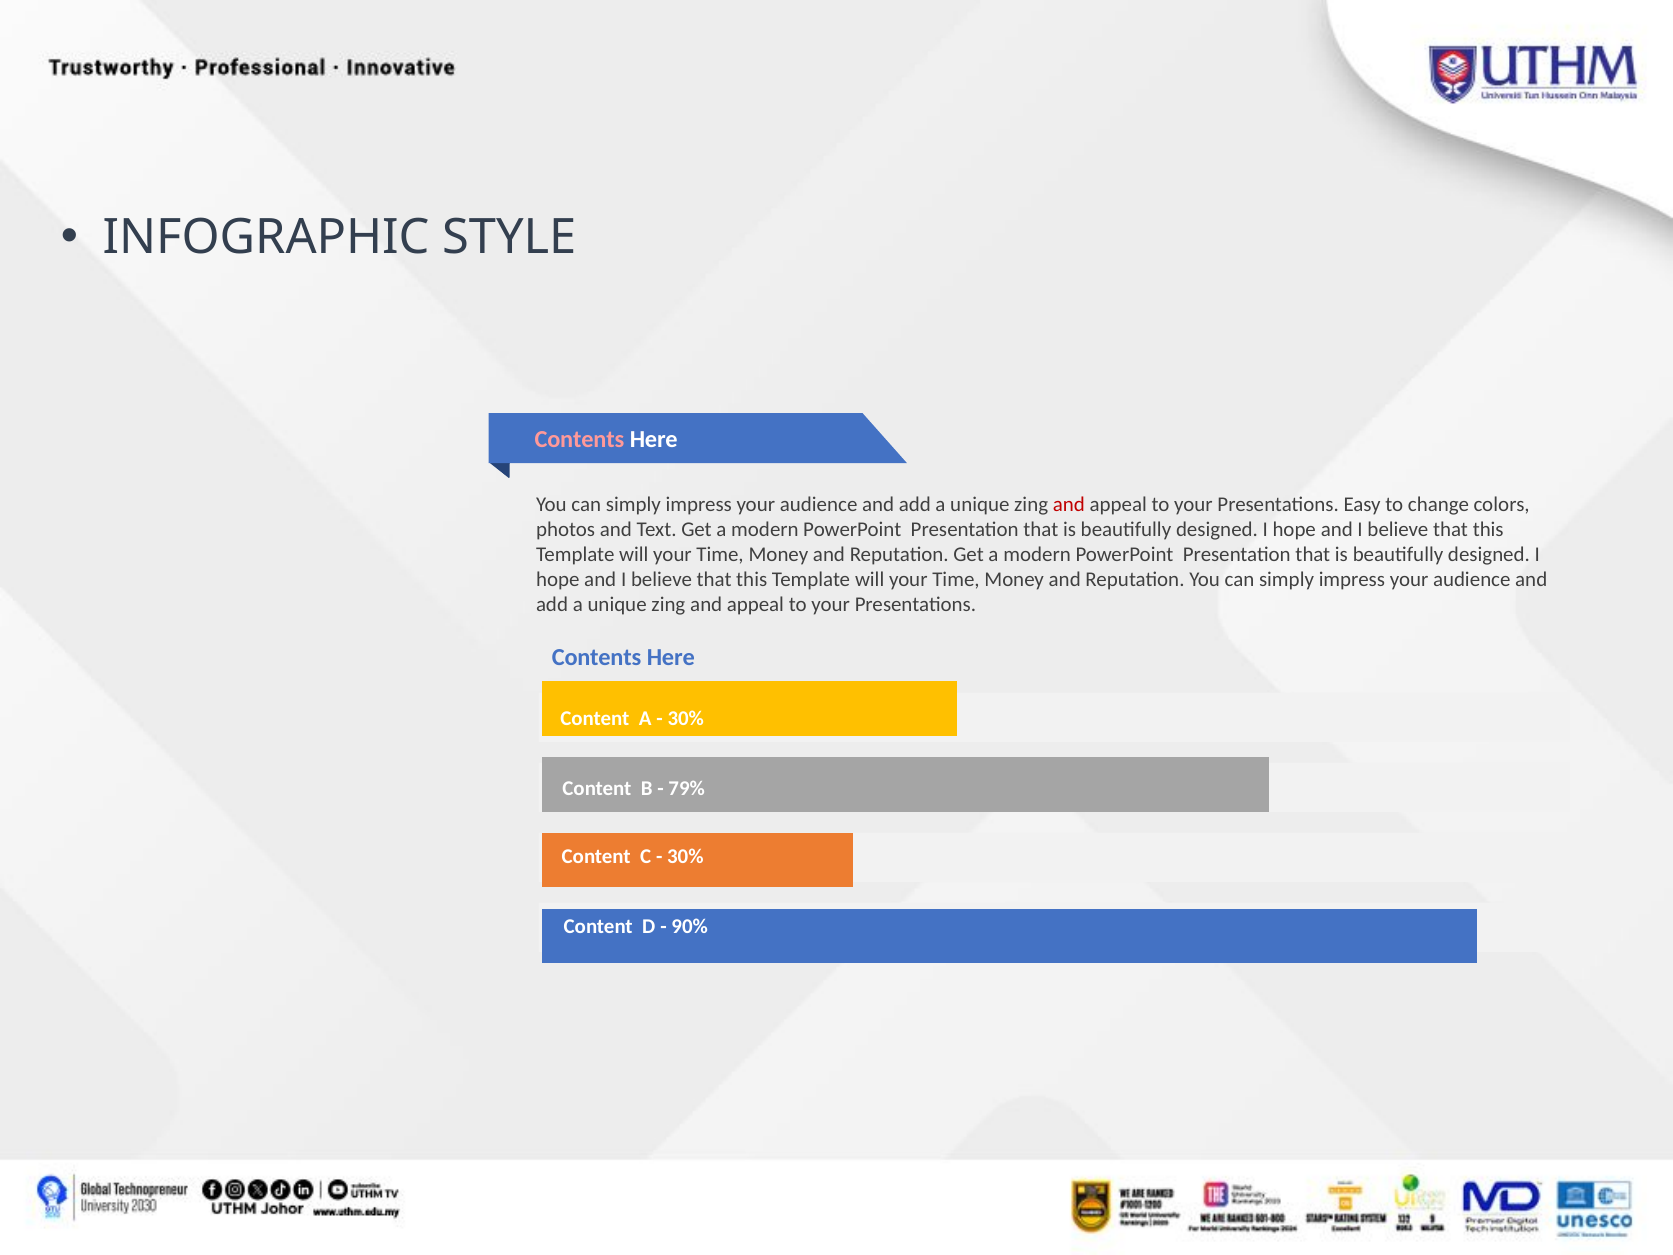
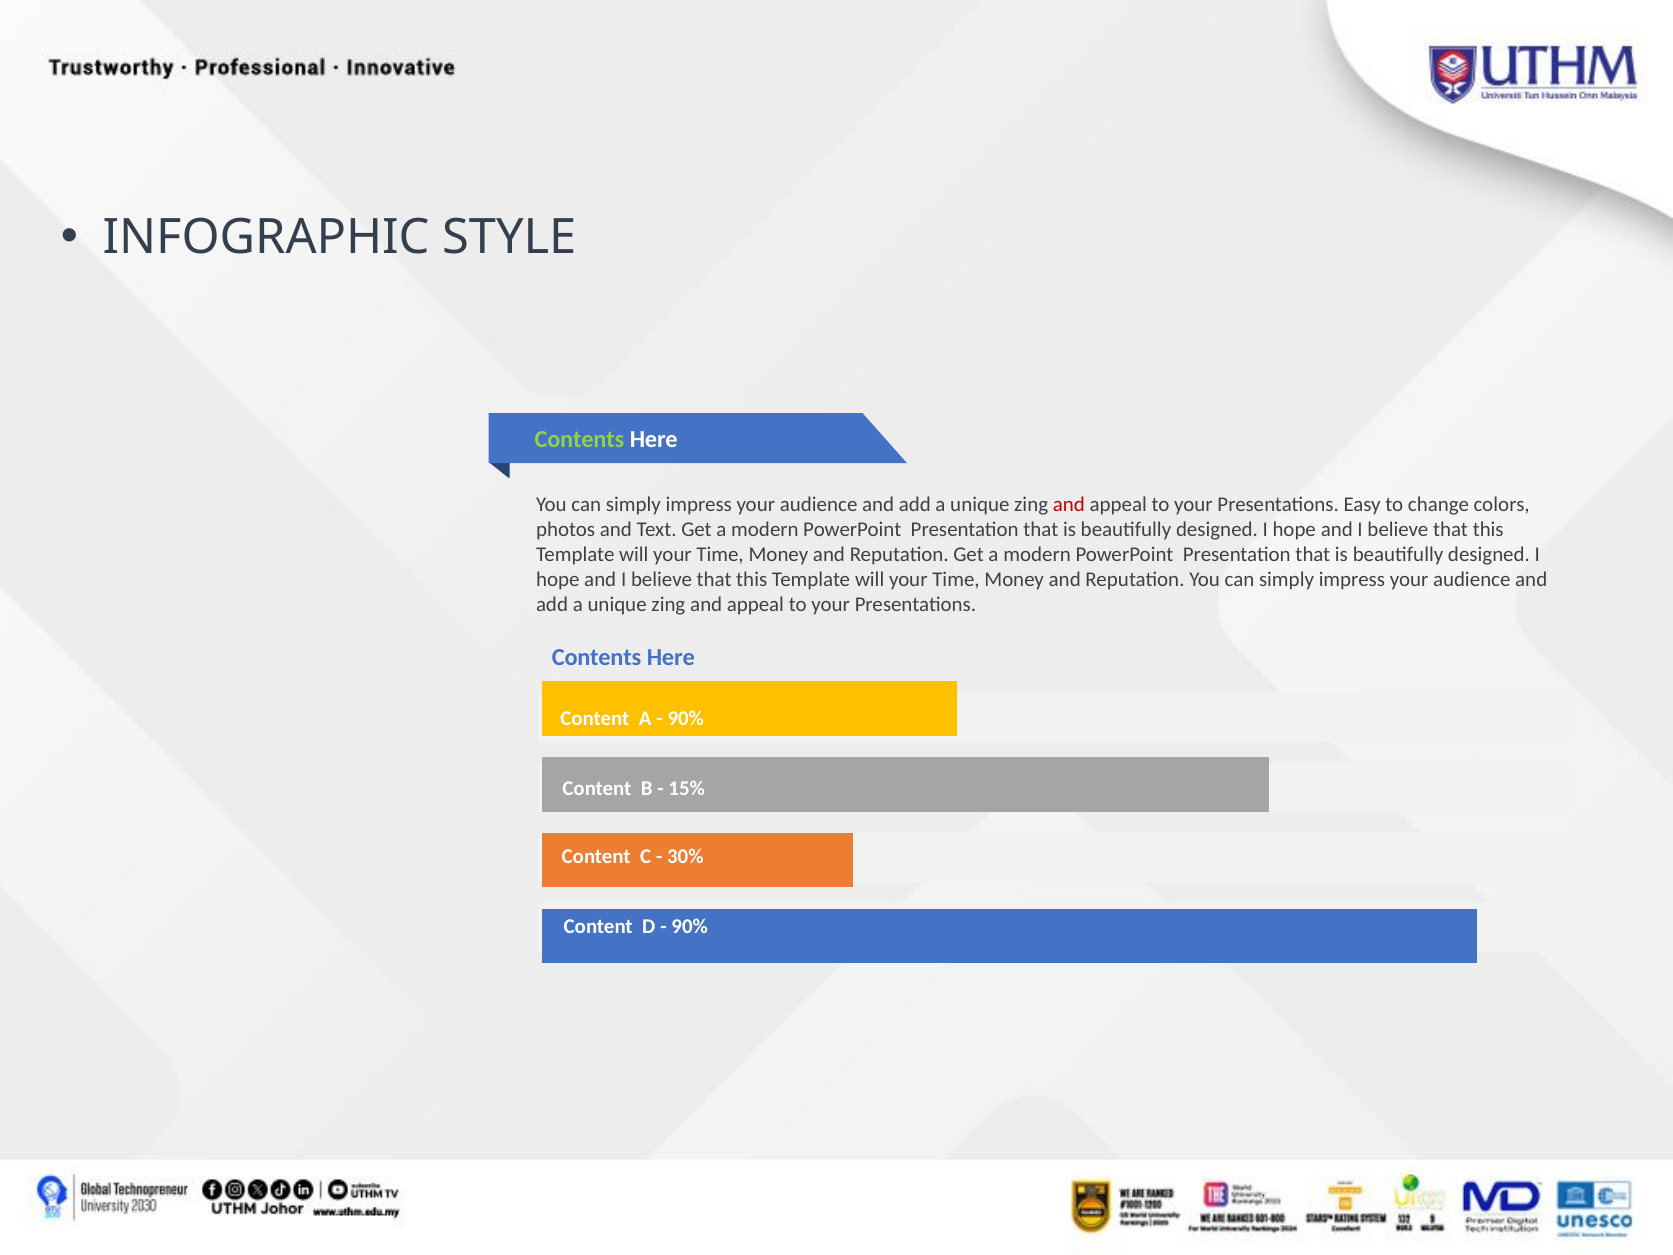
Contents at (579, 440) colour: pink -> light green
30% at (686, 719): 30% -> 90%
79%: 79% -> 15%
